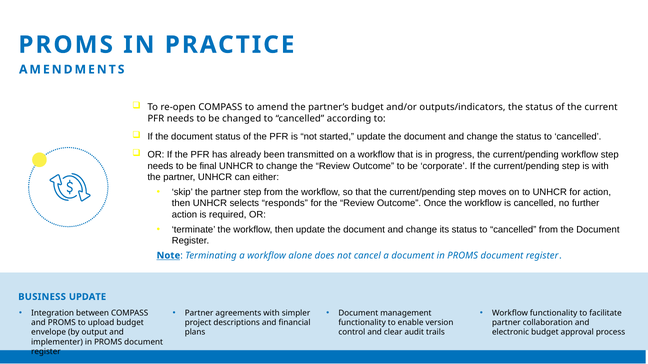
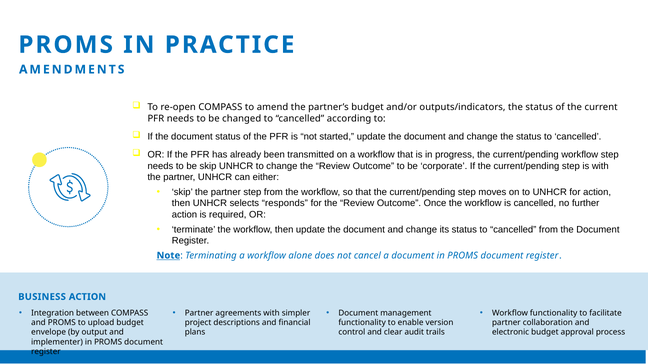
be final: final -> skip
BUSINESS UPDATE: UPDATE -> ACTION
